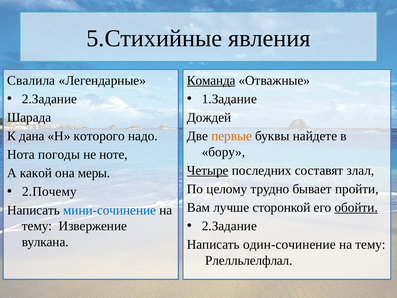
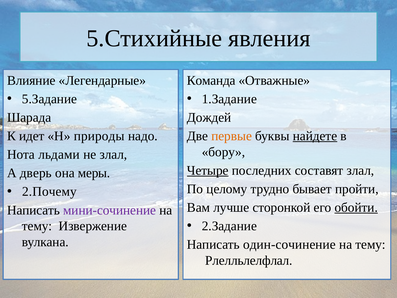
Свалила: Свалила -> Влияние
Команда underline: present -> none
2.Задание at (49, 99): 2.Задание -> 5.Задание
дана: дана -> идет
которого: которого -> природы
найдете underline: none -> present
погоды: погоды -> льдами
не ноте: ноте -> злал
какой: какой -> дверь
мини-сочинение colour: blue -> purple
